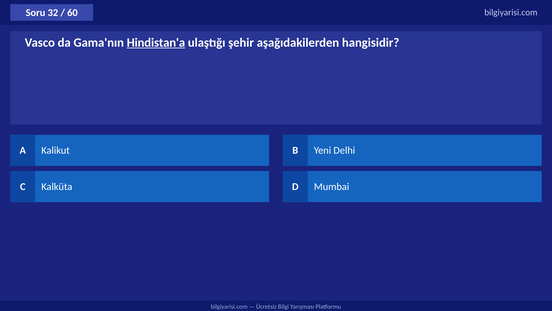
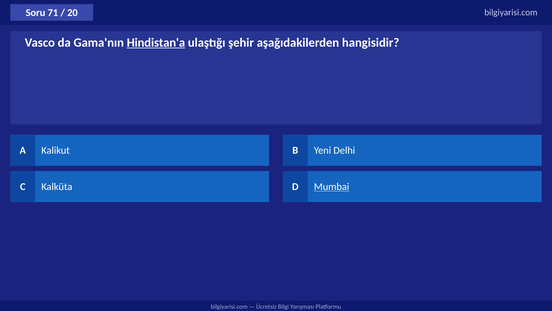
32: 32 -> 71
60: 60 -> 20
Mumbai underline: none -> present
